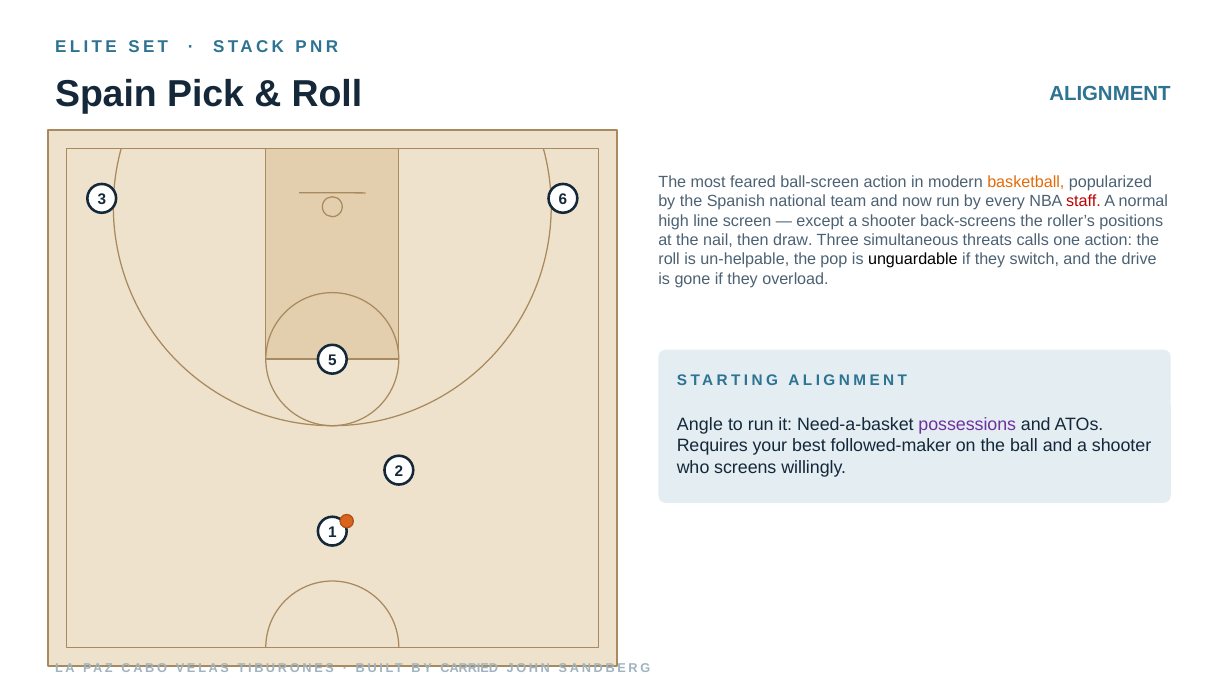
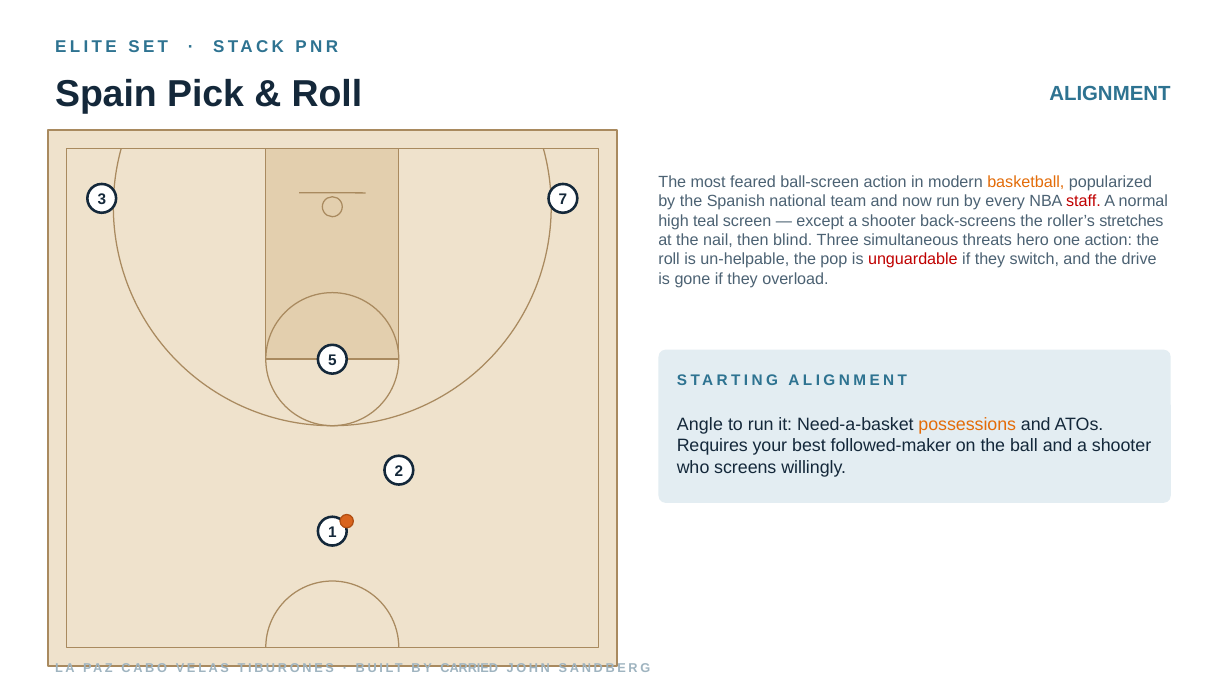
6: 6 -> 7
line: line -> teal
positions: positions -> stretches
draw: draw -> blind
calls: calls -> hero
unguardable colour: black -> red
possessions colour: purple -> orange
